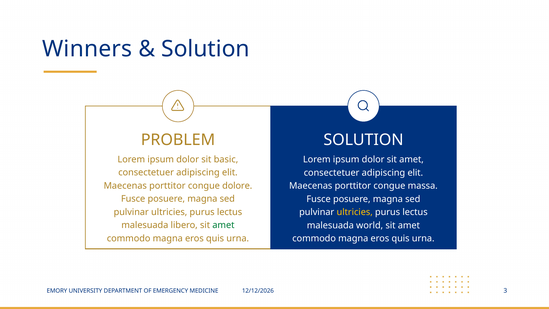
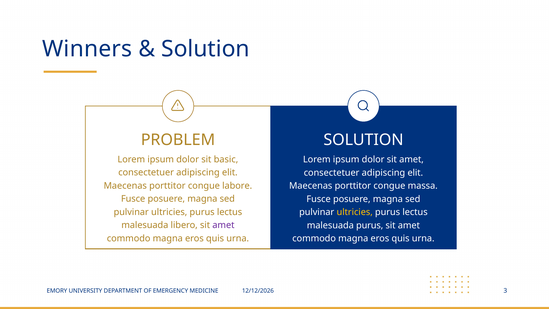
dolore: dolore -> labore
amet at (223, 225) colour: green -> purple
malesuada world: world -> purus
